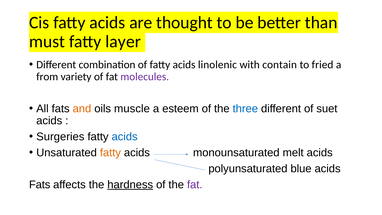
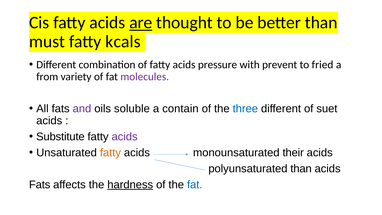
are underline: none -> present
layer: layer -> kcals
linolenic: linolenic -> pressure
contain: contain -> prevent
and colour: orange -> purple
muscle: muscle -> soluble
esteem: esteem -> contain
Surgeries: Surgeries -> Substitute
acids at (125, 137) colour: blue -> purple
melt: melt -> their
polyunsaturated blue: blue -> than
fat at (195, 185) colour: purple -> blue
